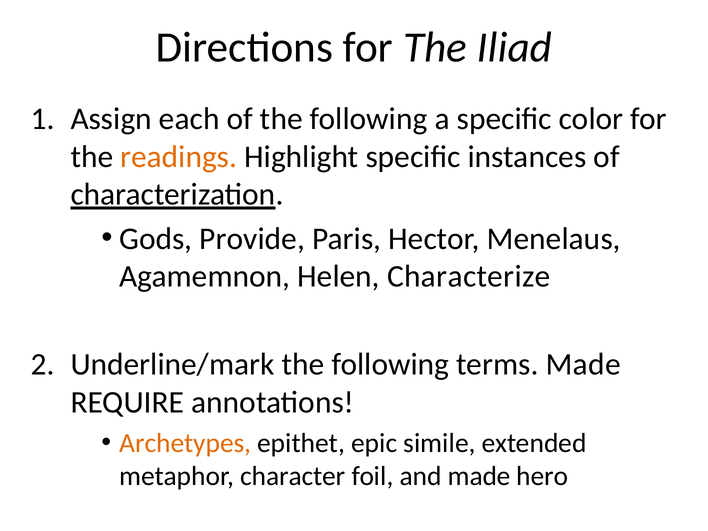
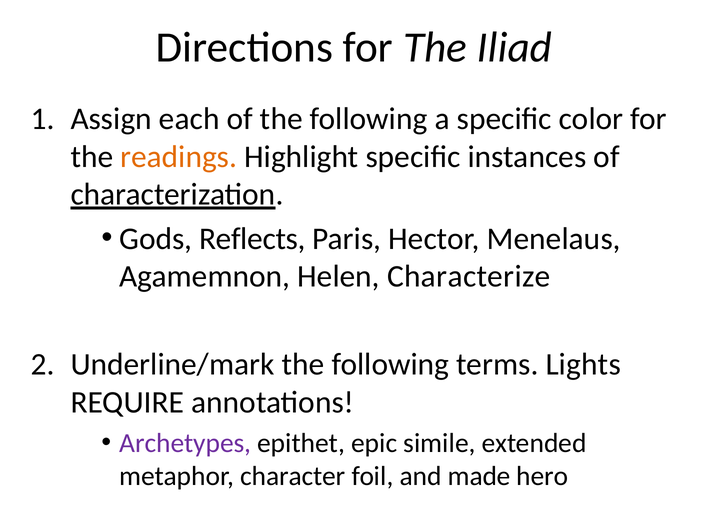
Provide: Provide -> Reflects
terms Made: Made -> Lights
Archetypes colour: orange -> purple
